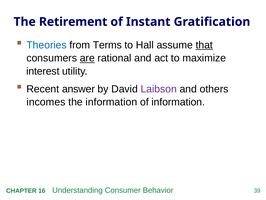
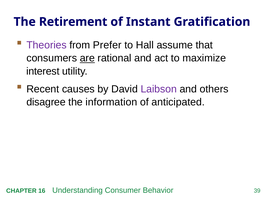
Theories colour: blue -> purple
Terms: Terms -> Prefer
that underline: present -> none
answer: answer -> causes
incomes: incomes -> disagree
of information: information -> anticipated
